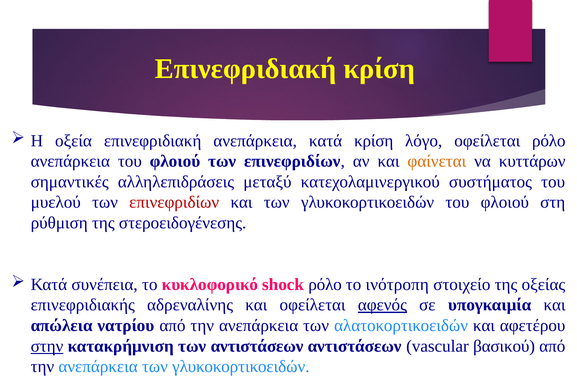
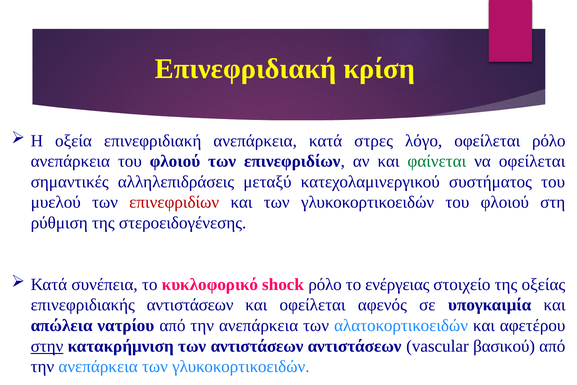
κατά κρίση: κρίση -> στρες
φαίνεται colour: orange -> green
να κυττάρων: κυττάρων -> οφείλεται
ινότροπη: ινότροπη -> ενέργειας
επινεφριδιακής αδρεναλίνης: αδρεναλίνης -> αντιστάσεων
αφενός underline: present -> none
